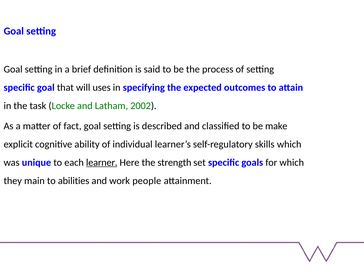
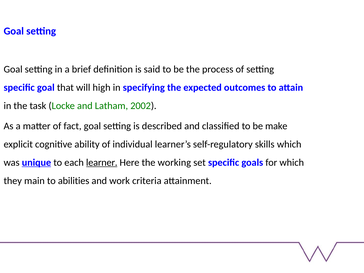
uses: uses -> high
unique underline: none -> present
strength: strength -> working
people: people -> criteria
